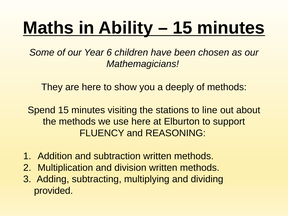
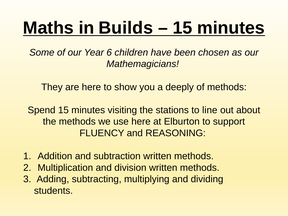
Ability: Ability -> Builds
provided: provided -> students
